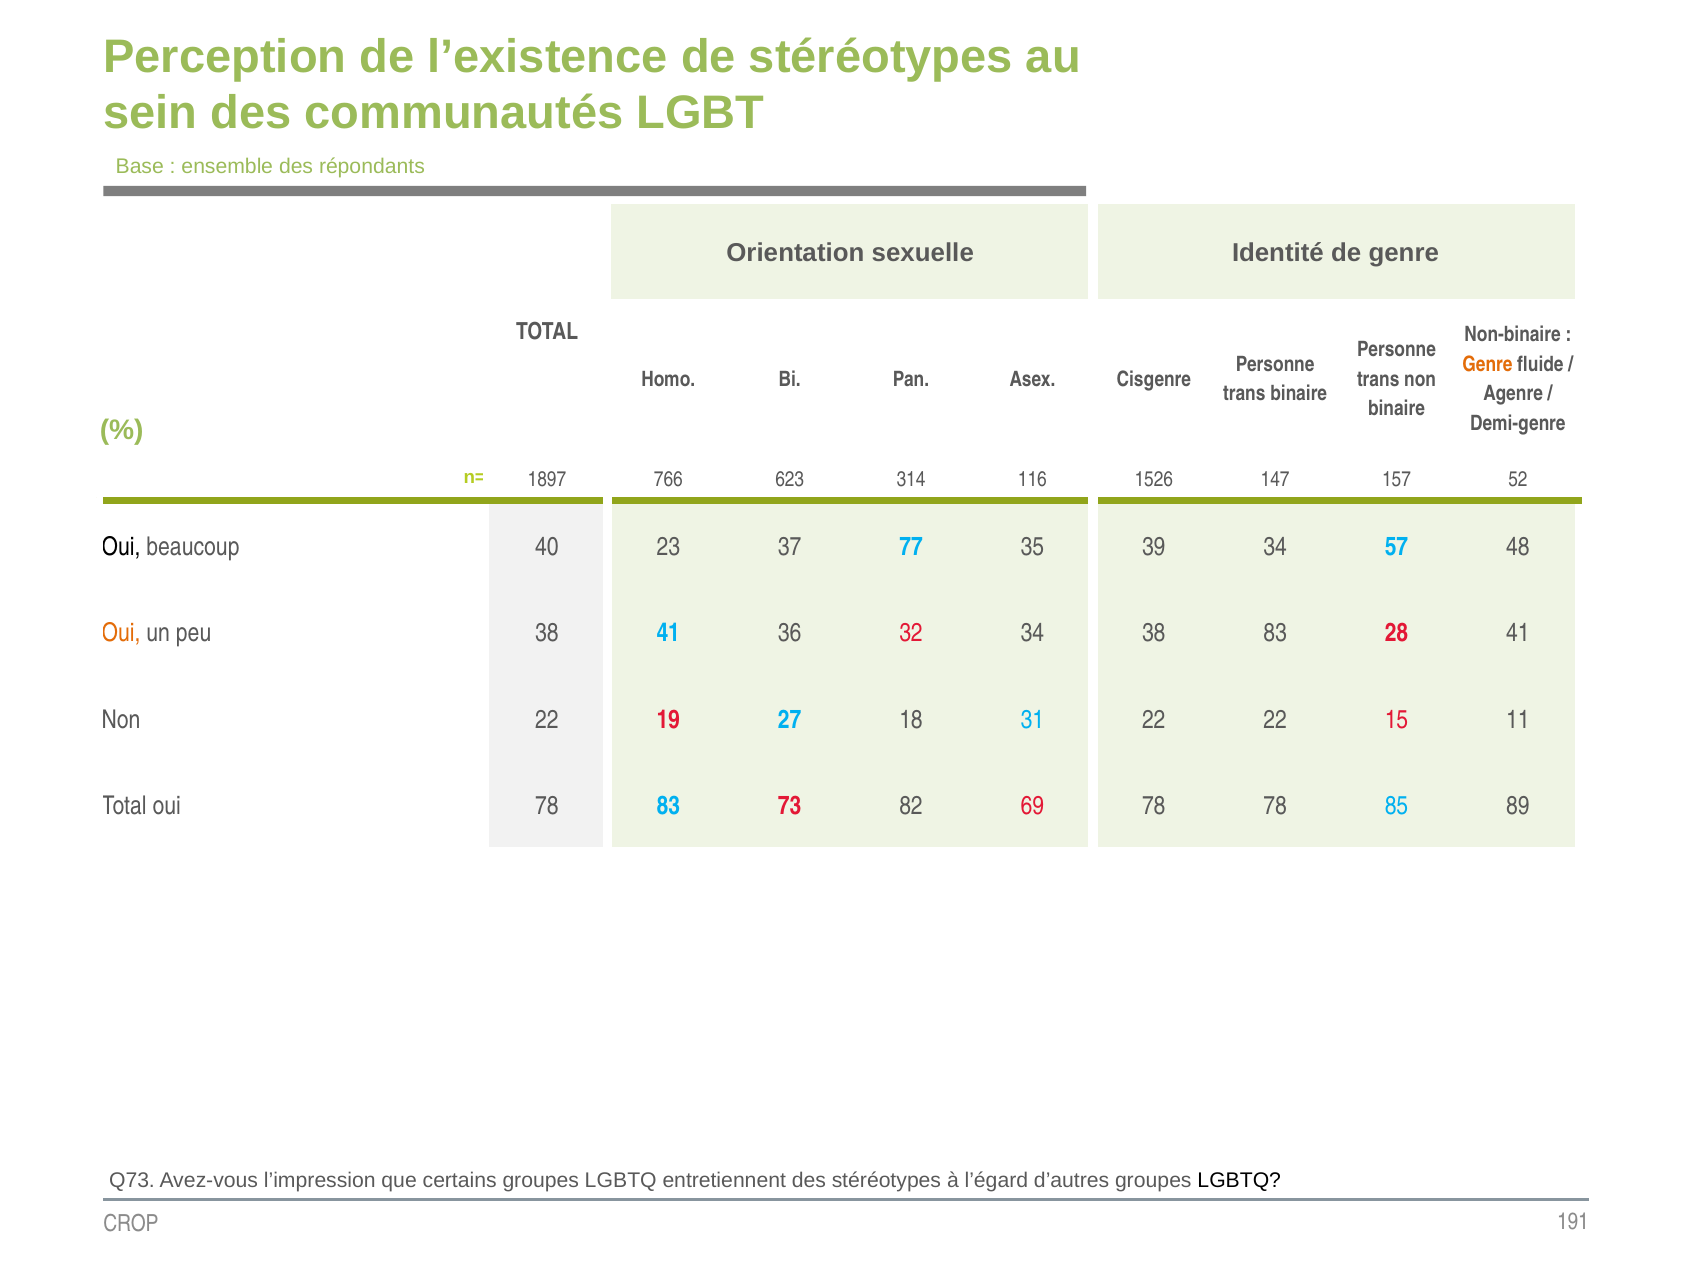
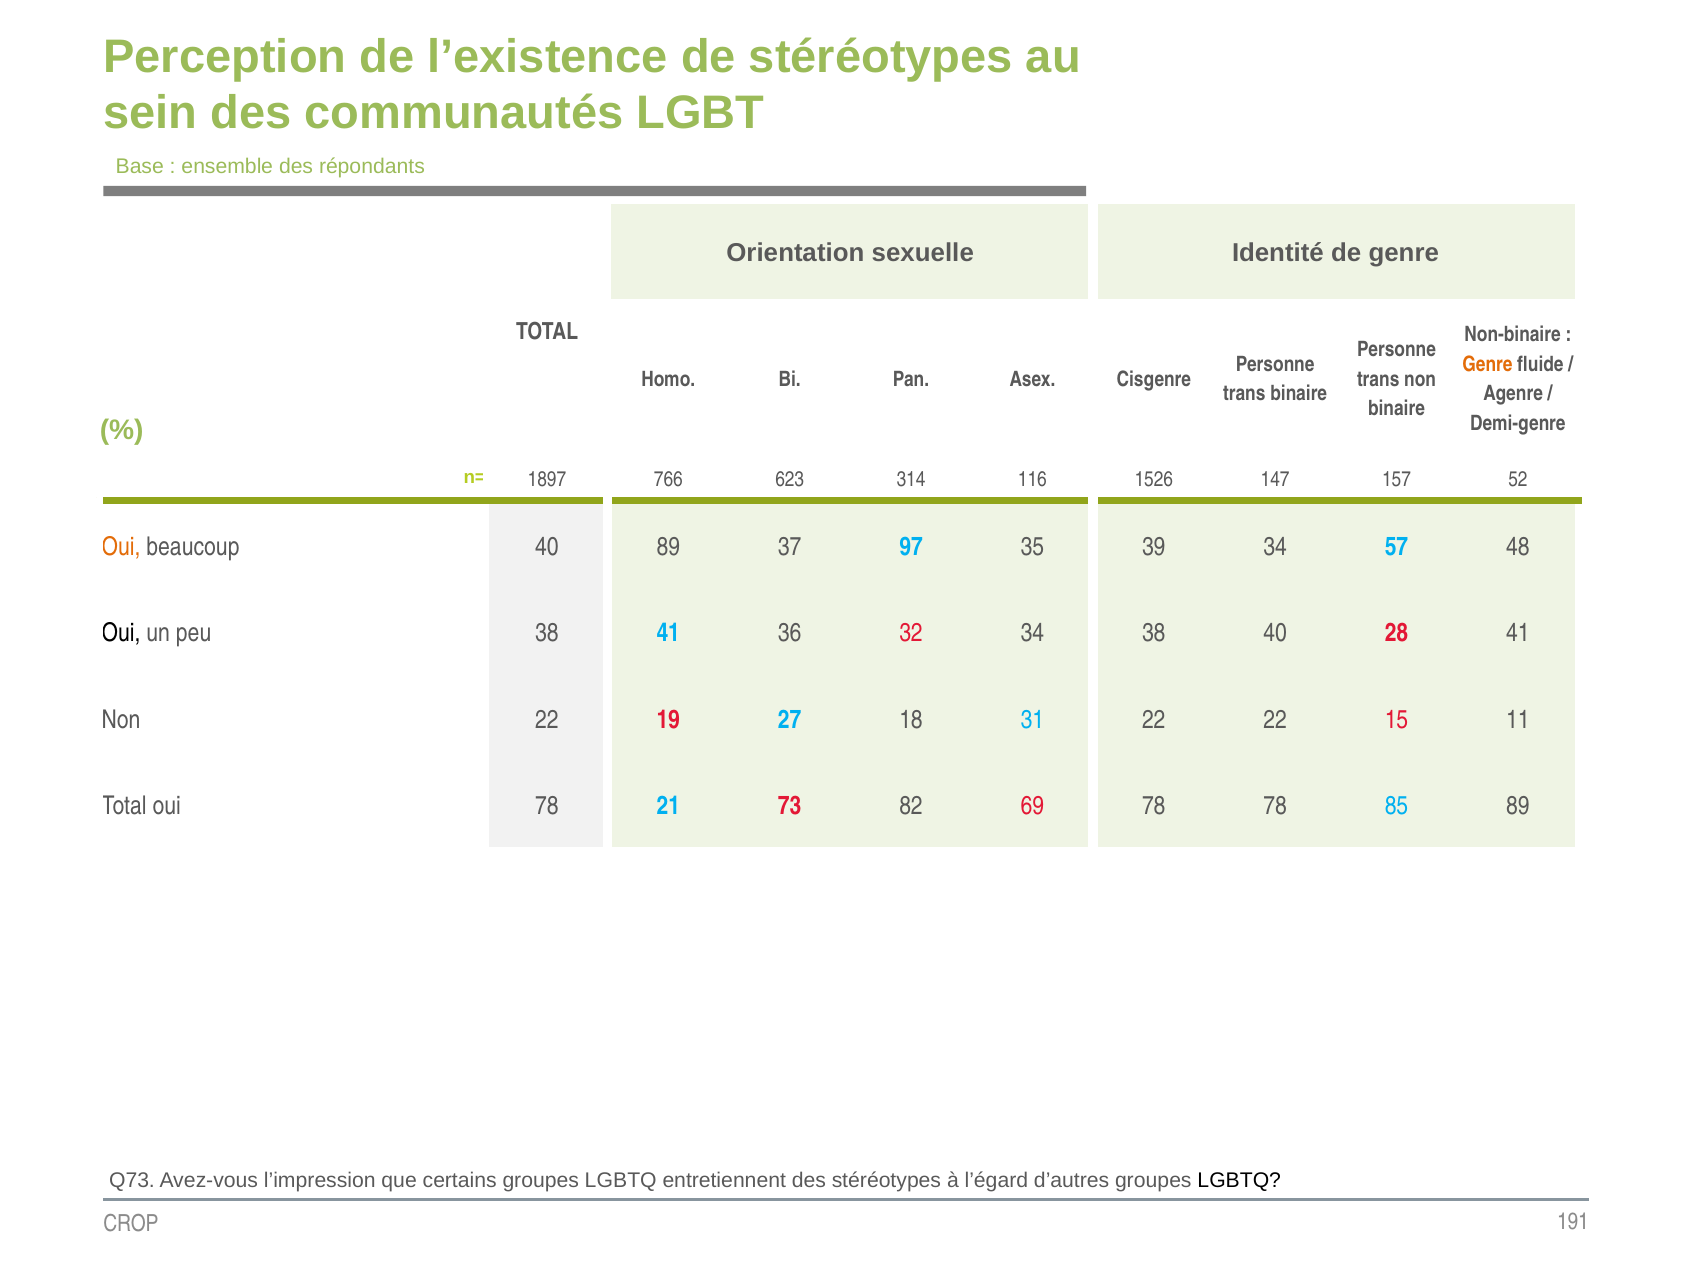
Oui at (121, 547) colour: black -> orange
40 23: 23 -> 89
77: 77 -> 97
Oui at (121, 633) colour: orange -> black
38 83: 83 -> 40
78 83: 83 -> 21
